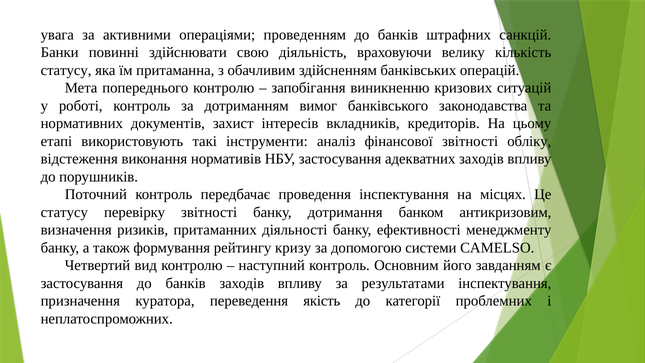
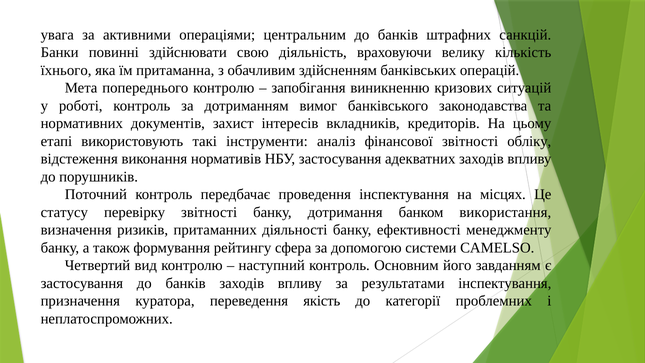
проведенням: проведенням -> центральним
статусу at (66, 70): статусу -> їхнього
антикризовим: антикризовим -> використання
кризу: кризу -> сфера
